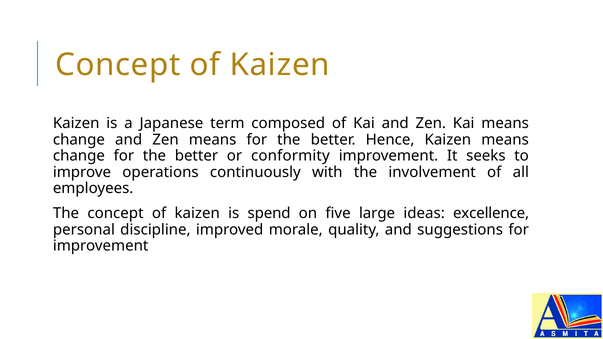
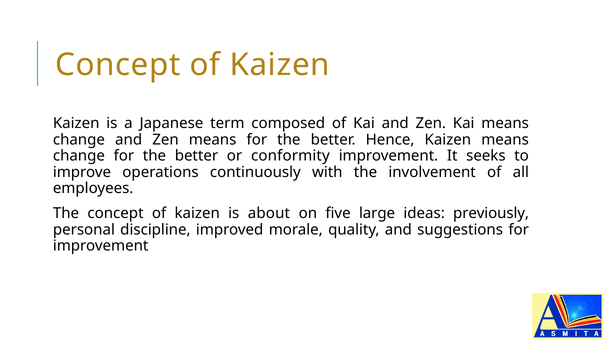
spend: spend -> about
excellence: excellence -> previously
